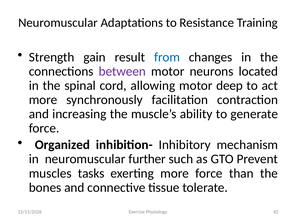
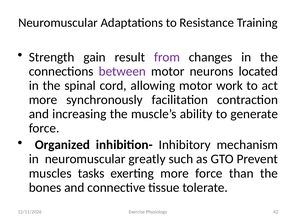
from colour: blue -> purple
deep: deep -> work
further: further -> greatly
